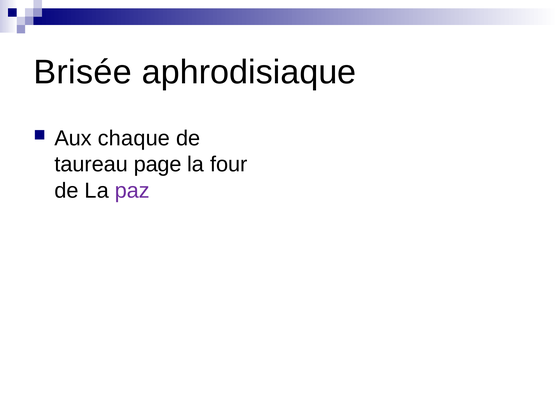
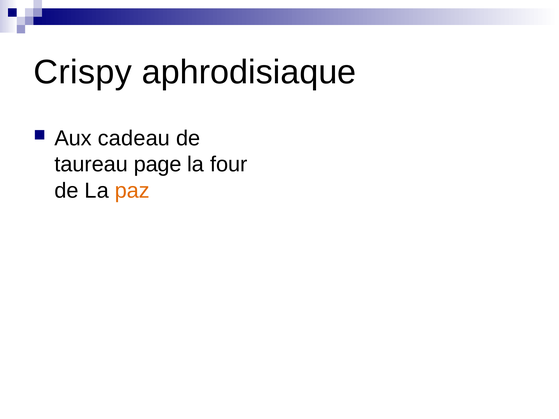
Brisée: Brisée -> Crispy
chaque: chaque -> cadeau
paz colour: purple -> orange
